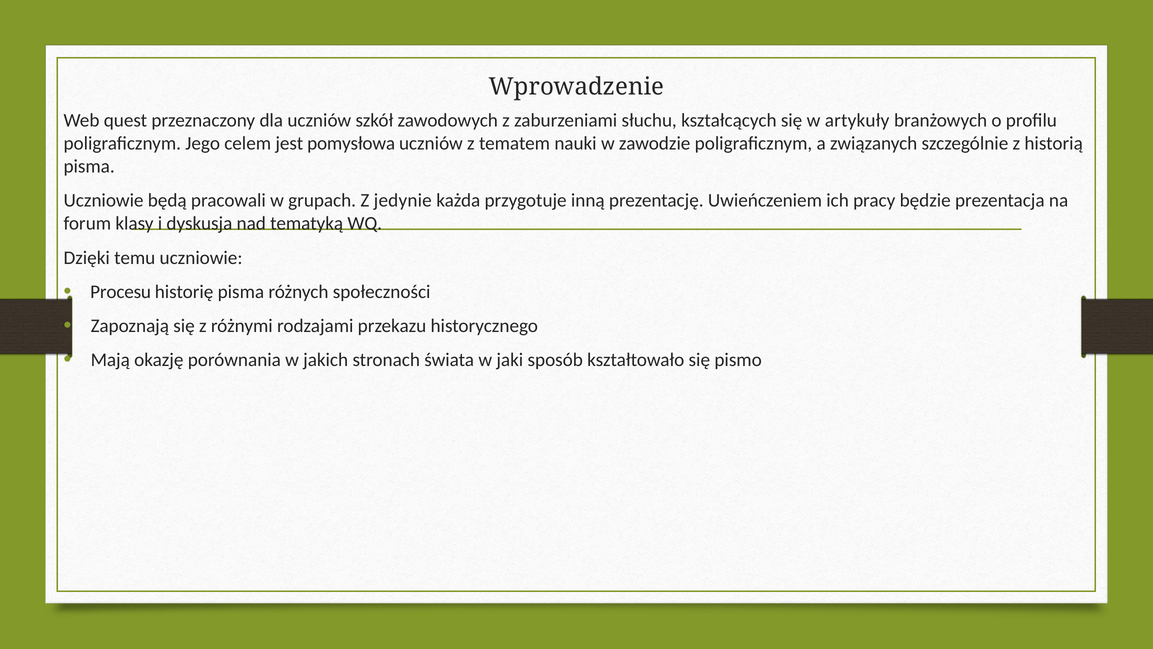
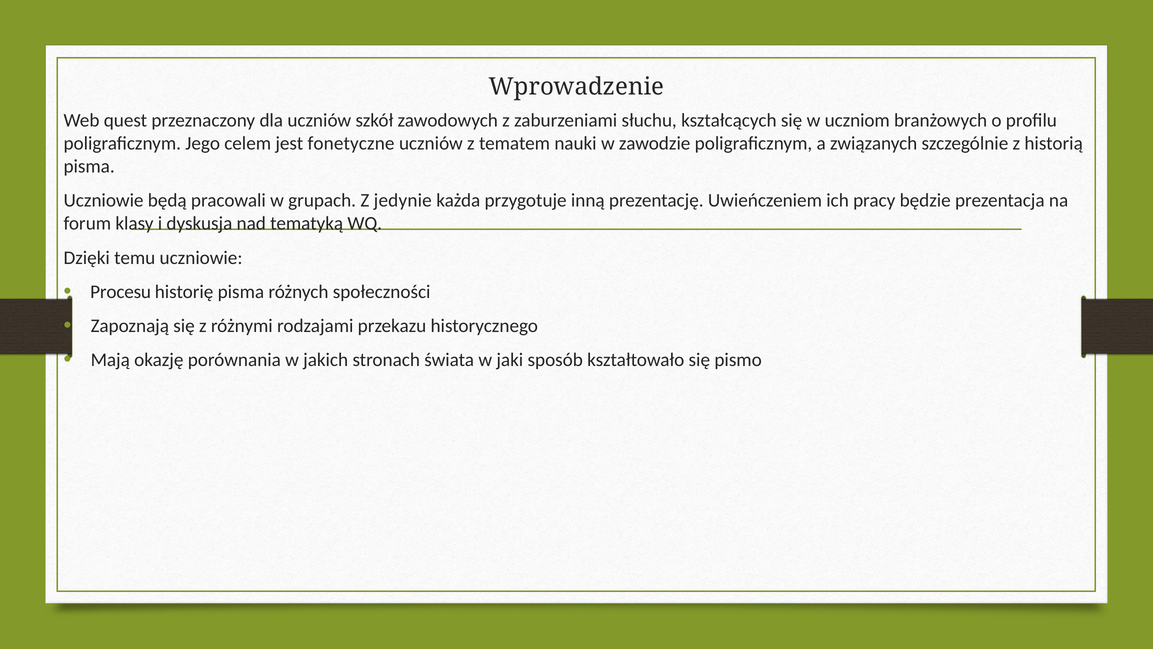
artykuły: artykuły -> uczniom
pomysłowa: pomysłowa -> fonetyczne
